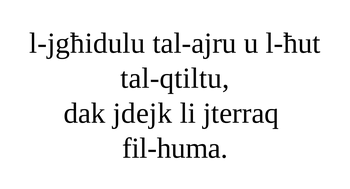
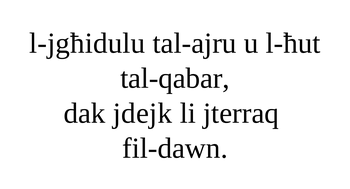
tal-qtiltu: tal-qtiltu -> tal-qabar
fil-huma: fil-huma -> fil-dawn
